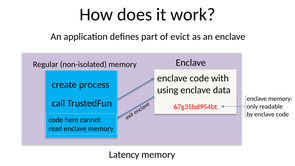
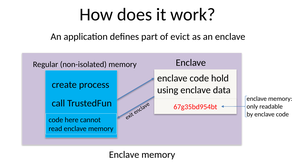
with: with -> hold
Latency at (124, 155): Latency -> Enclave
